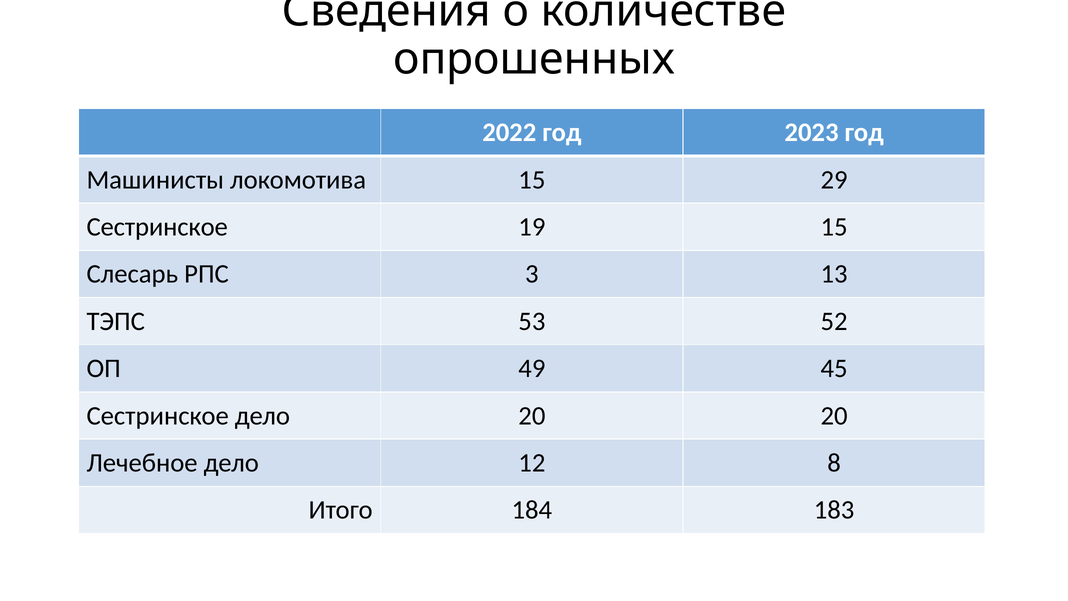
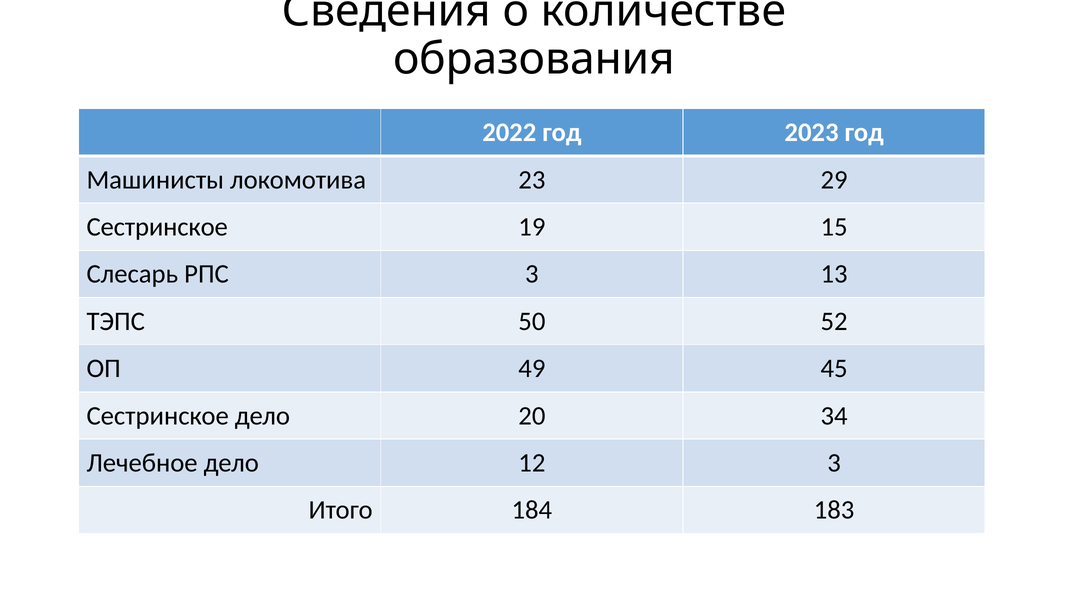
опрошенных: опрошенных -> образования
локомотива 15: 15 -> 23
53: 53 -> 50
20 20: 20 -> 34
12 8: 8 -> 3
